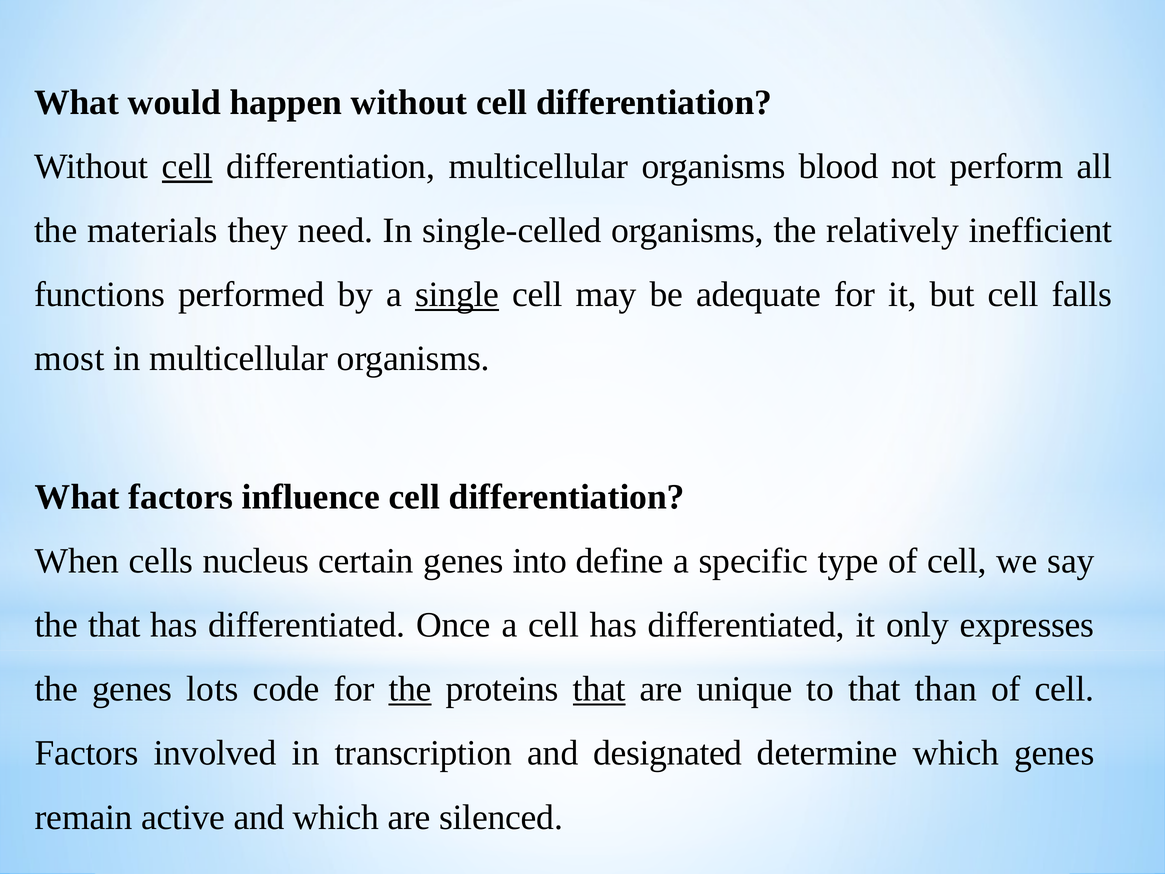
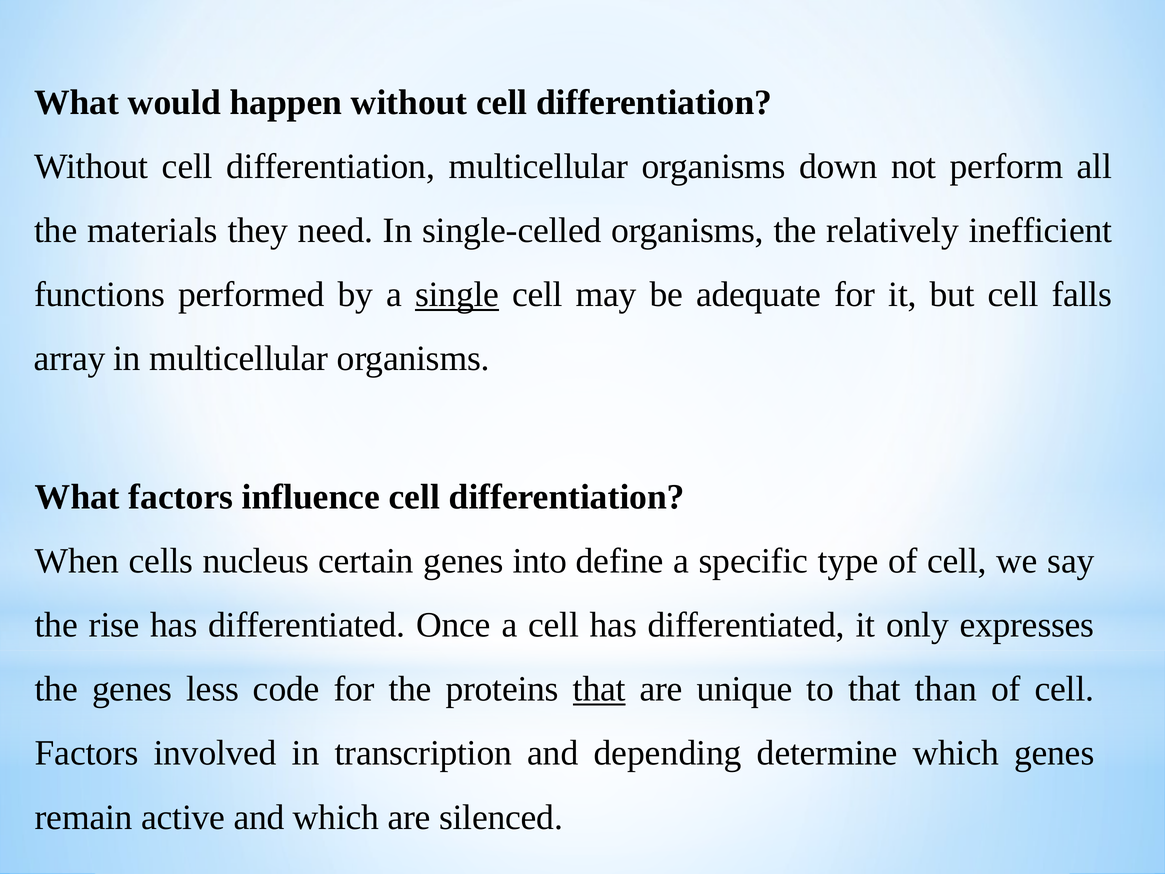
cell at (187, 166) underline: present -> none
blood: blood -> down
most: most -> array
the that: that -> rise
lots: lots -> less
the at (410, 689) underline: present -> none
designated: designated -> depending
